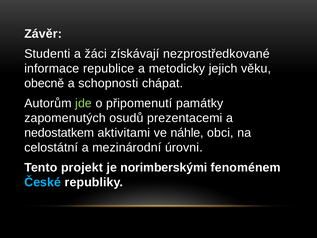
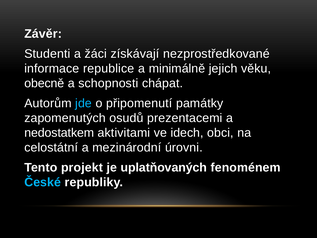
metodicky: metodicky -> minimálně
jde colour: light green -> light blue
náhle: náhle -> idech
norimberskými: norimberskými -> uplatňovaných
